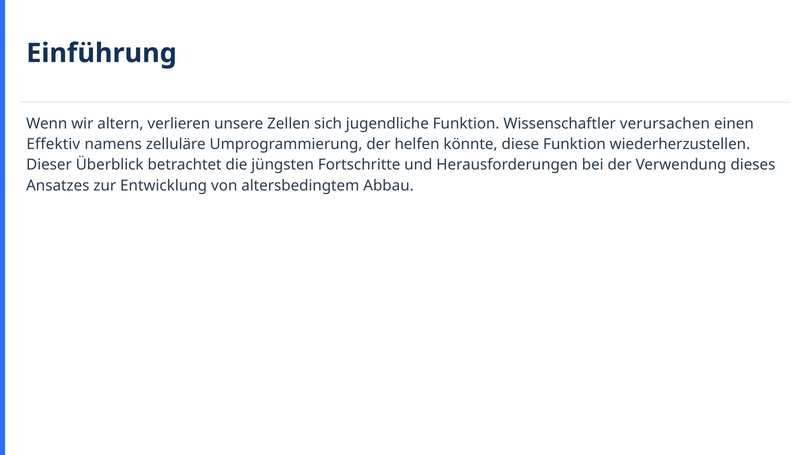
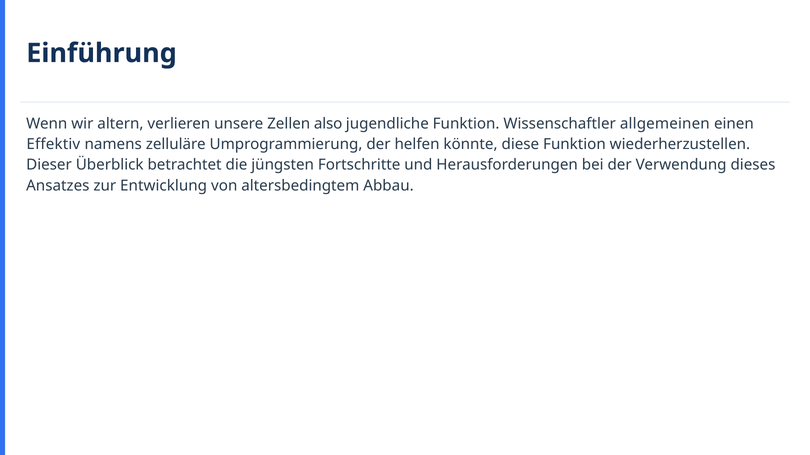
sich: sich -> also
verursachen: verursachen -> allgemeinen
